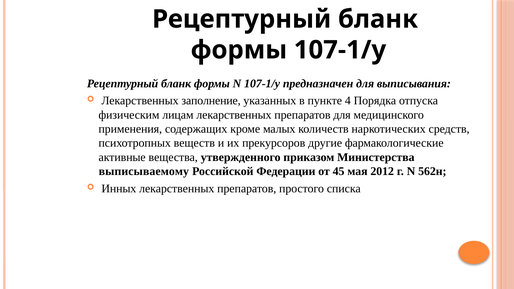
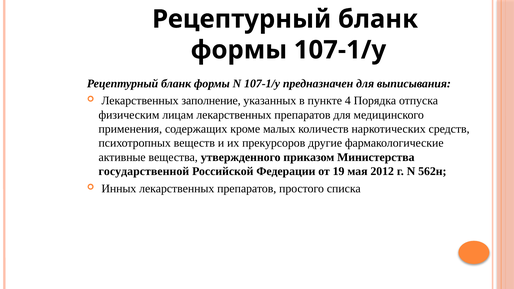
выписываемому: выписываемому -> государственной
45: 45 -> 19
